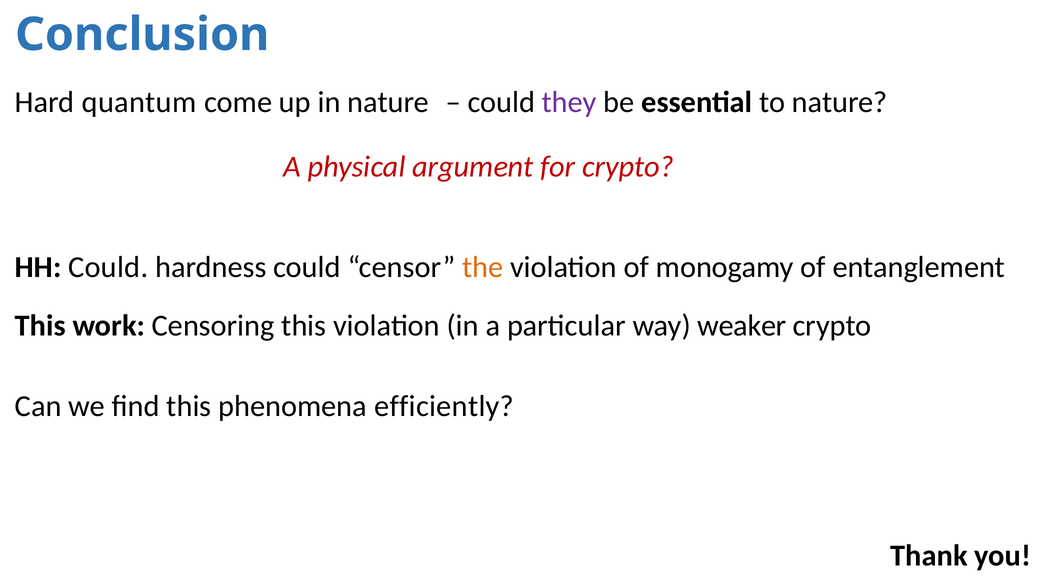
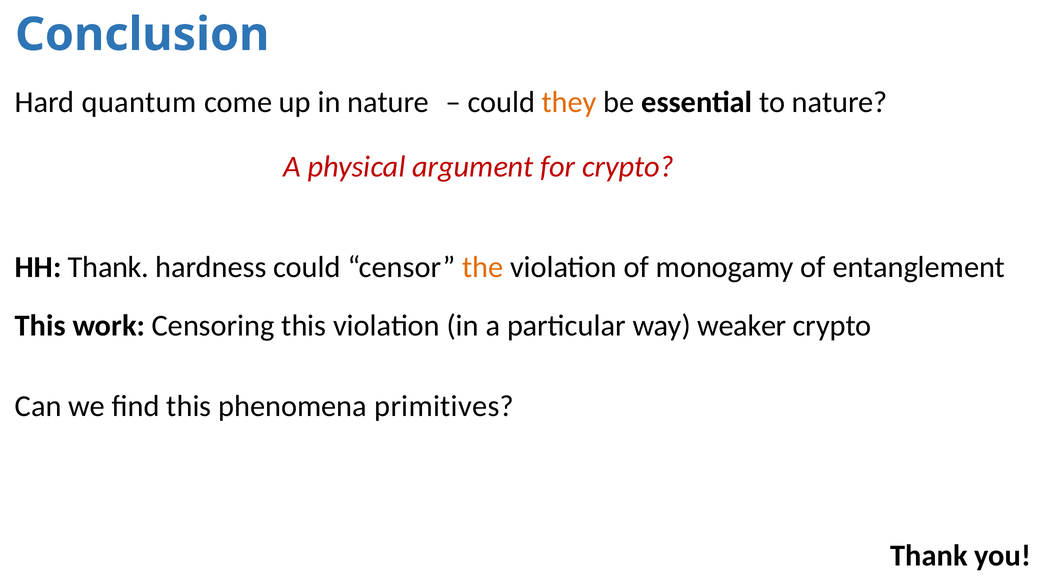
they colour: purple -> orange
HH Could: Could -> Thank
efficiently: efficiently -> primitives
